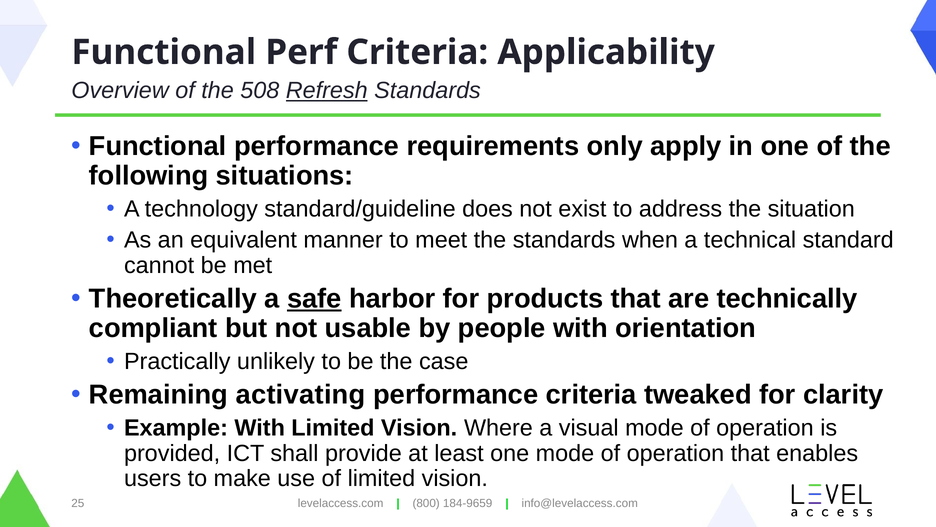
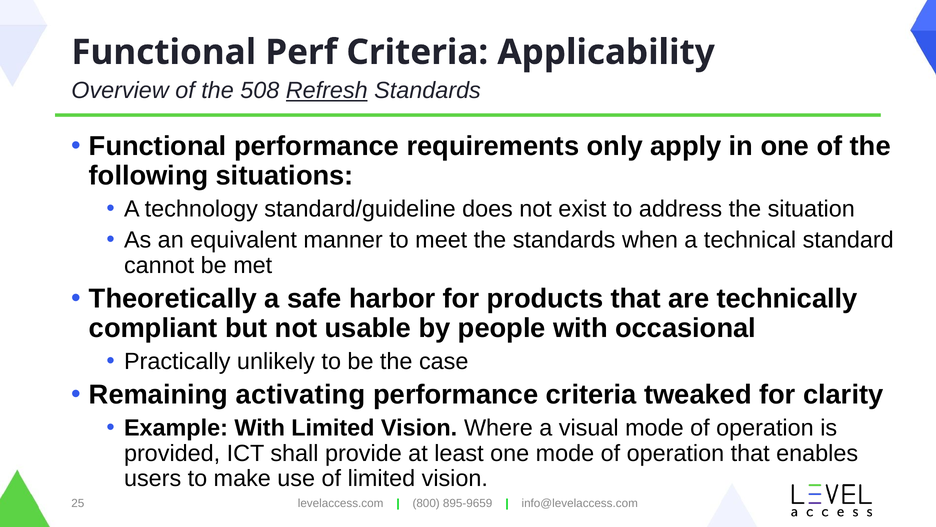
safe underline: present -> none
orientation: orientation -> occasional
184-9659: 184-9659 -> 895-9659
